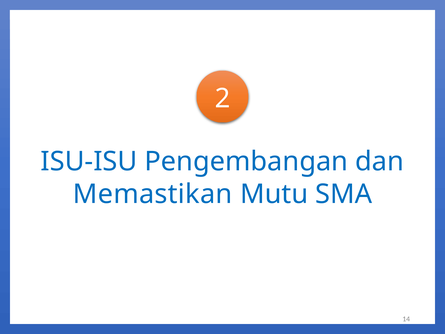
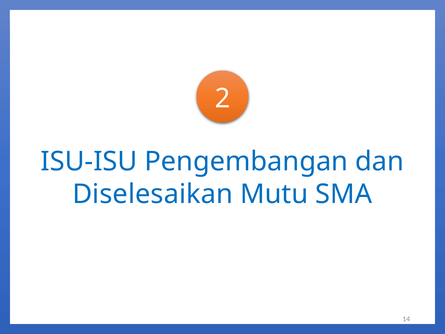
Memastikan: Memastikan -> Diselesaikan
